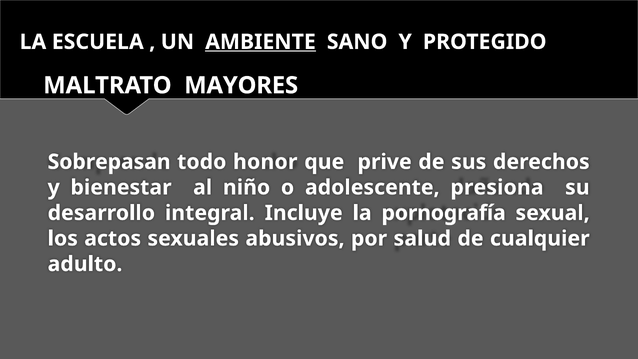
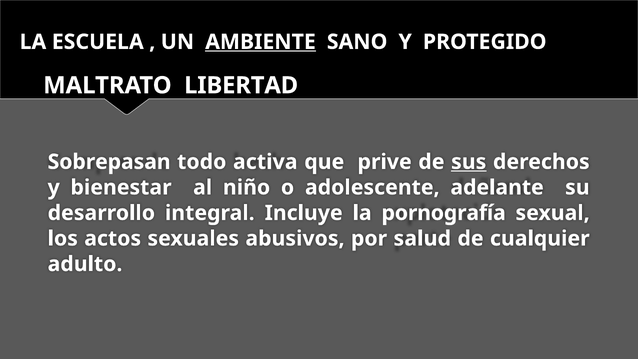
MAYORES: MAYORES -> LIBERTAD
honor: honor -> activa
sus underline: none -> present
presiona: presiona -> adelante
